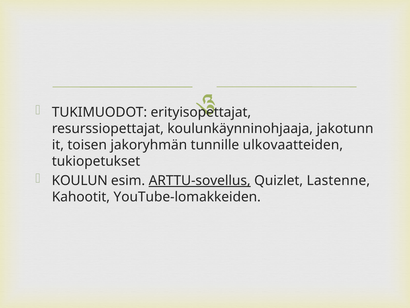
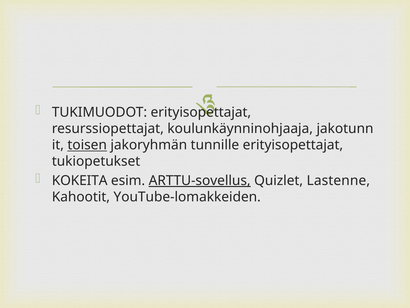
toisen underline: none -> present
tunnille ulkovaatteiden: ulkovaatteiden -> erityisopettajat
KOULUN: KOULUN -> KOKEITA
